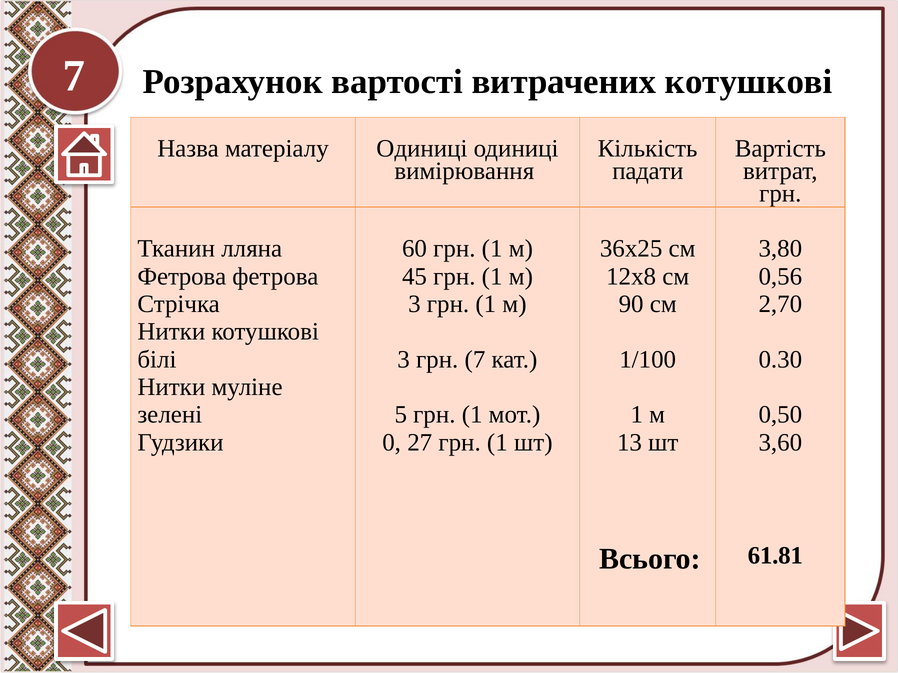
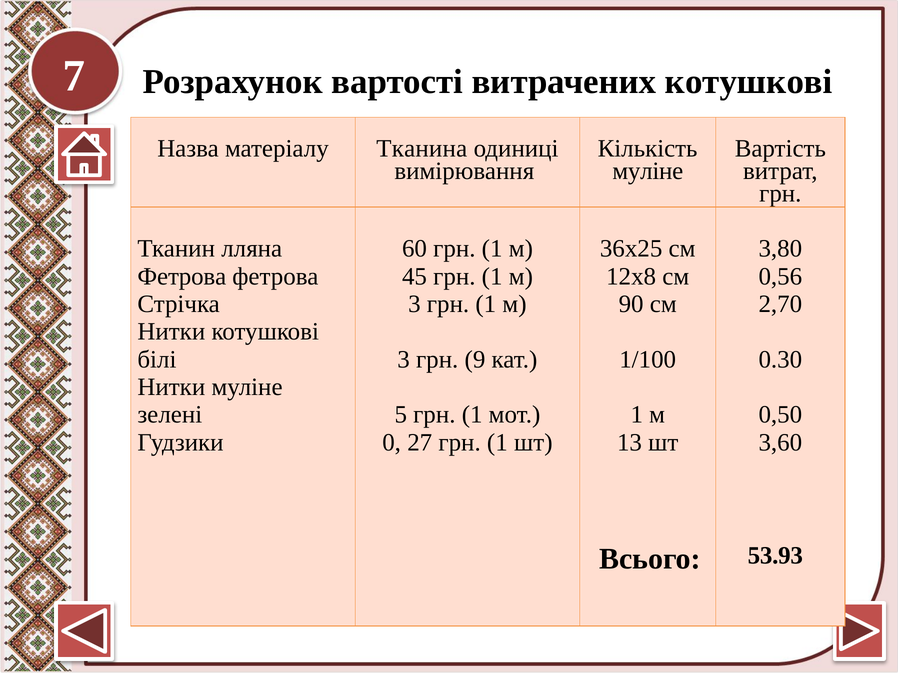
матеріалу Одиниці: Одиниці -> Тканина
падати at (648, 171): падати -> муліне
грн 7: 7 -> 9
61.81: 61.81 -> 53.93
